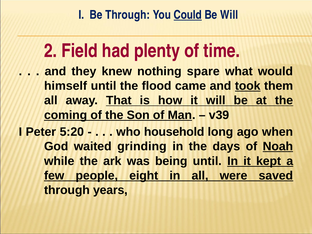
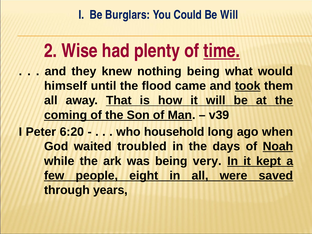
Be Through: Through -> Burglars
Could underline: present -> none
Field: Field -> Wise
time underline: none -> present
nothing spare: spare -> being
5:20: 5:20 -> 6:20
grinding: grinding -> troubled
being until: until -> very
